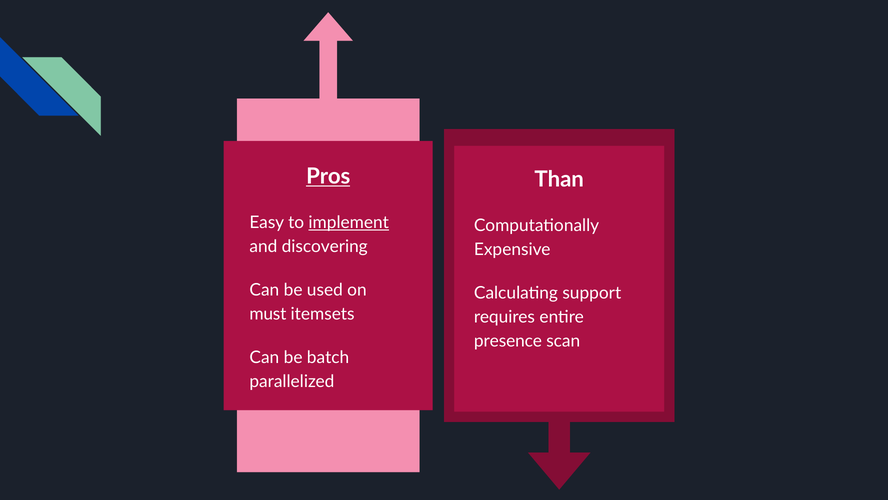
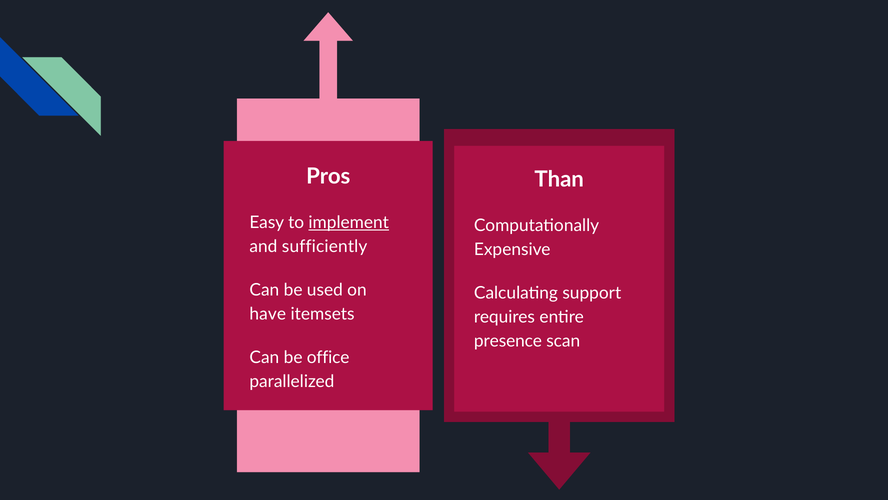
Pros underline: present -> none
discovering: discovering -> sufficiently
must: must -> have
batch: batch -> office
